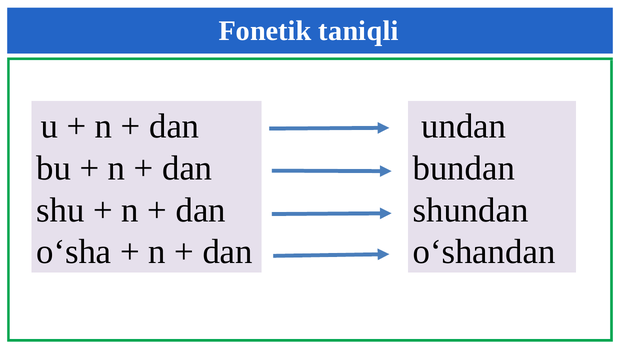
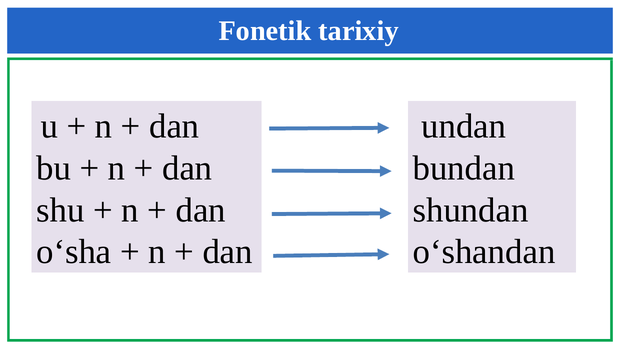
taniqli: taniqli -> tarixiy
